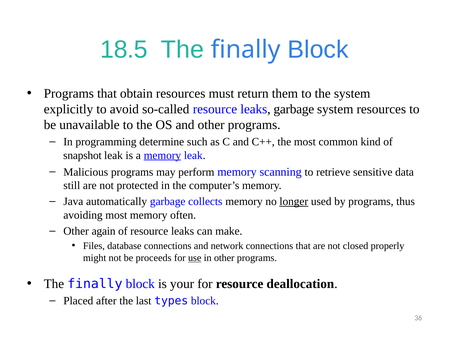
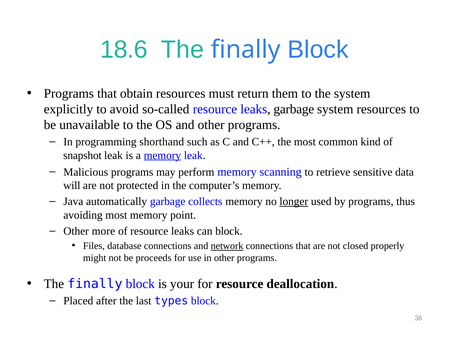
18.5: 18.5 -> 18.6
determine: determine -> shorthand
still: still -> will
often: often -> point
again: again -> more
can make: make -> block
network underline: none -> present
use underline: present -> none
